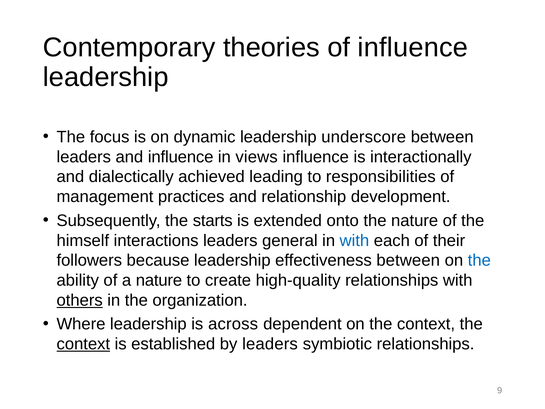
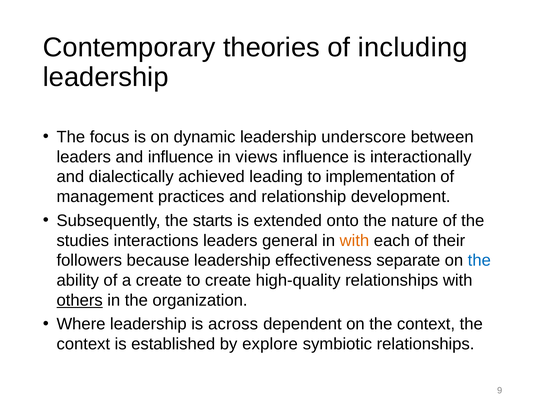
of influence: influence -> including
responsibilities: responsibilities -> implementation
himself: himself -> studies
with at (354, 240) colour: blue -> orange
effectiveness between: between -> separate
a nature: nature -> create
context at (83, 344) underline: present -> none
by leaders: leaders -> explore
